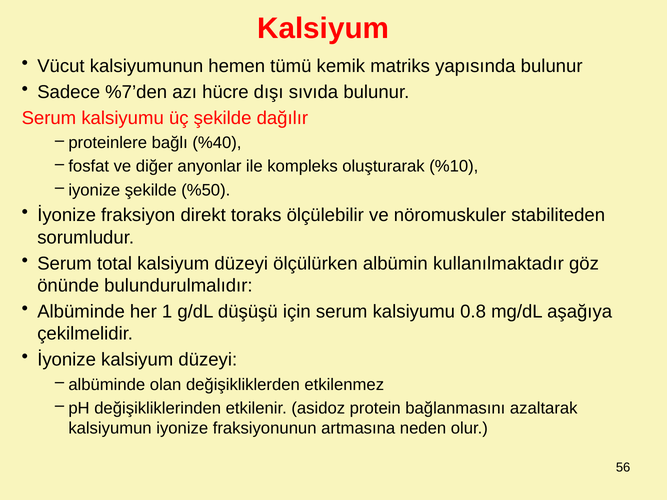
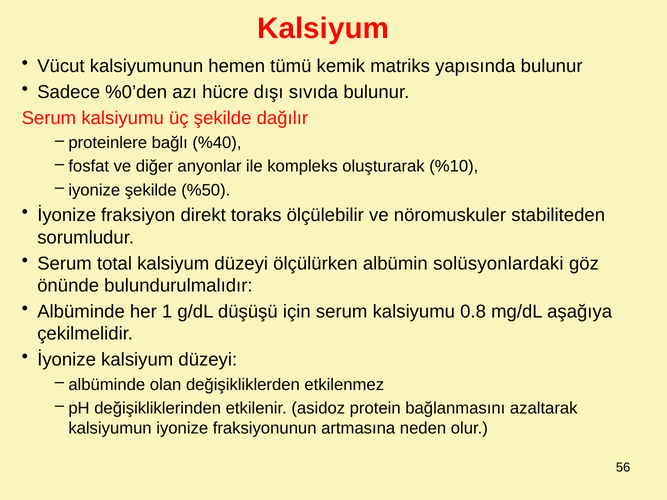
%7’den: %7’den -> %0’den
kullanılmaktadır: kullanılmaktadır -> solüsyonlardaki
